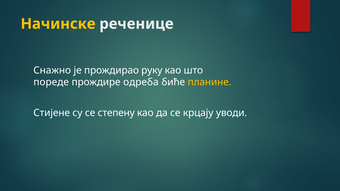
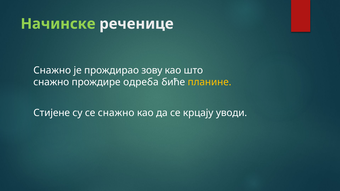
Начинске colour: yellow -> light green
руку: руку -> зову
пореде at (51, 82): пореде -> снажно
се степену: степену -> снажно
